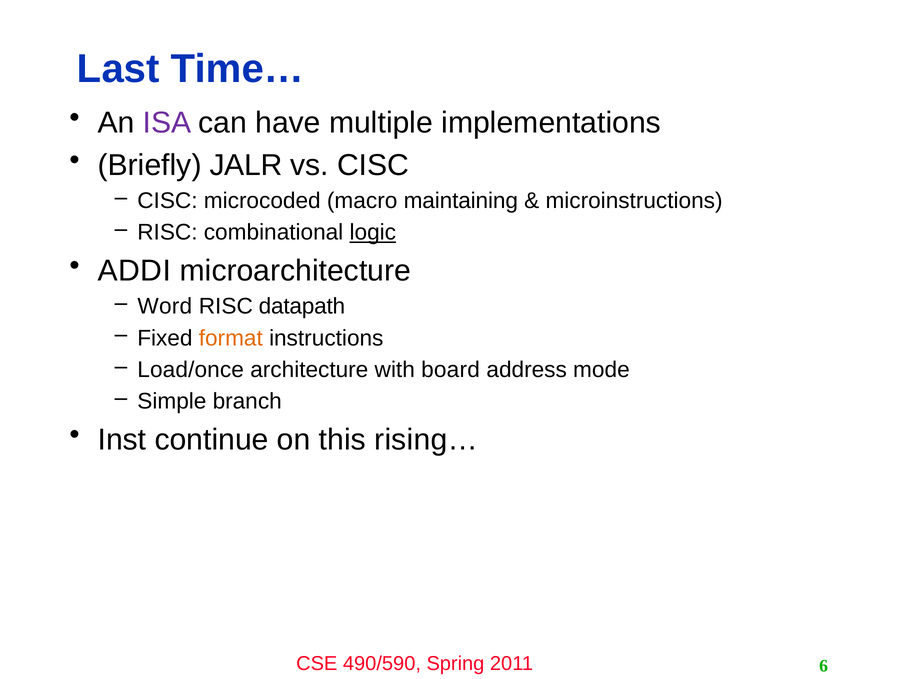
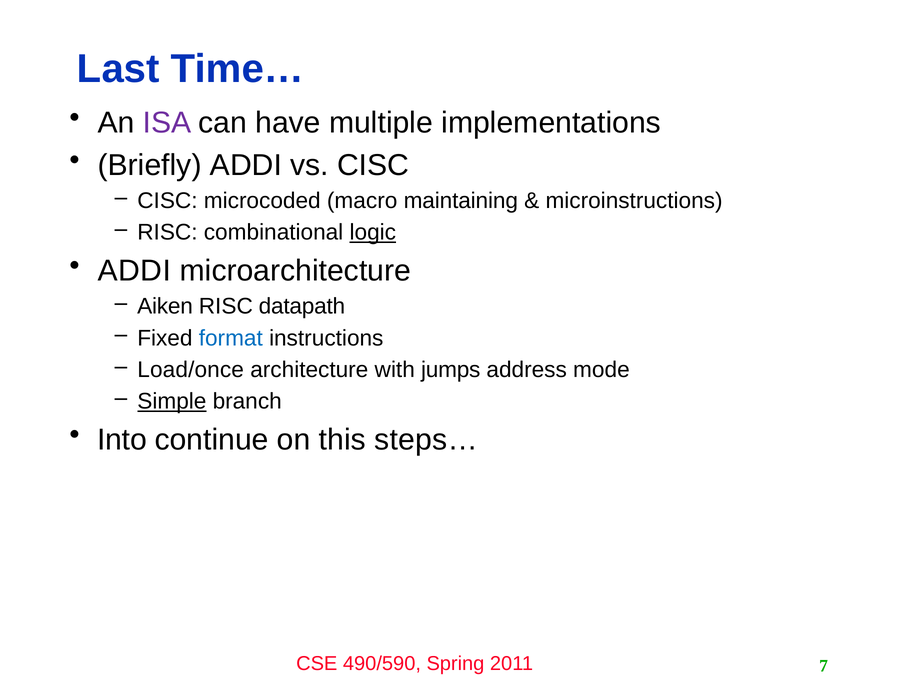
Briefly JALR: JALR -> ADDI
Word: Word -> Aiken
format colour: orange -> blue
board: board -> jumps
Simple underline: none -> present
Inst: Inst -> Into
rising…: rising… -> steps…
6: 6 -> 7
